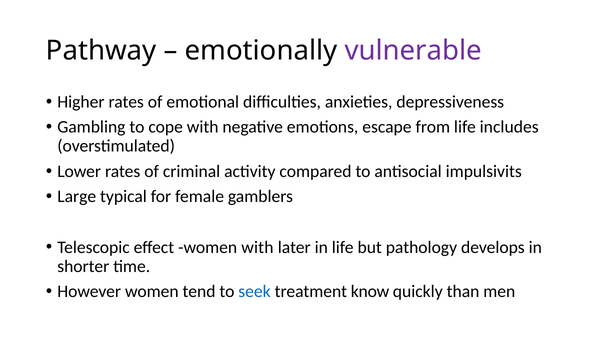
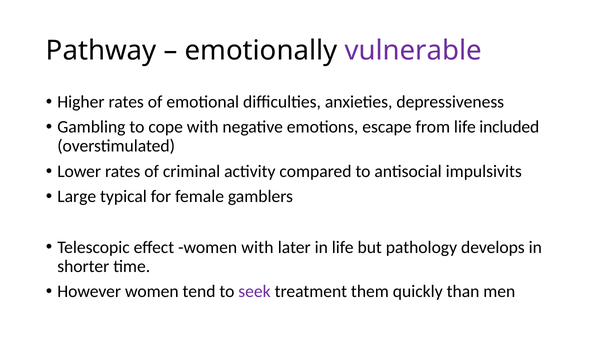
includes: includes -> included
seek colour: blue -> purple
know: know -> them
